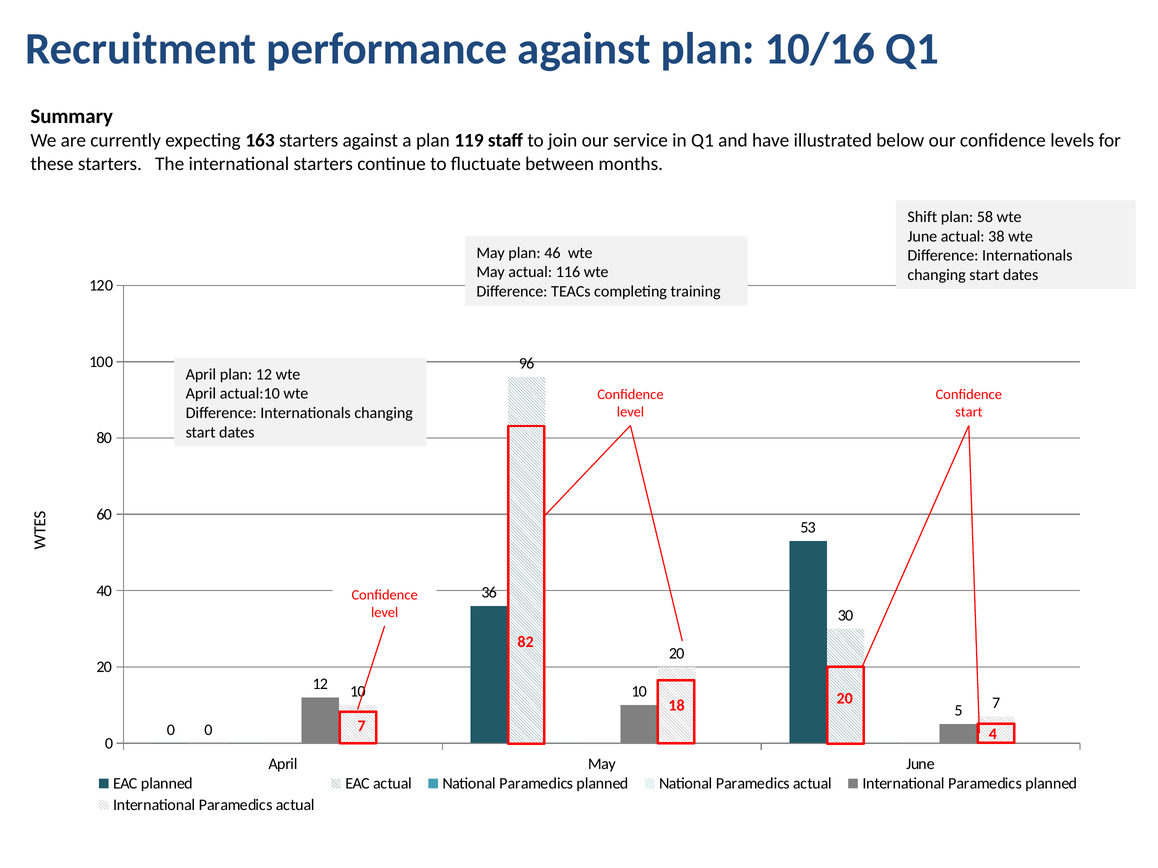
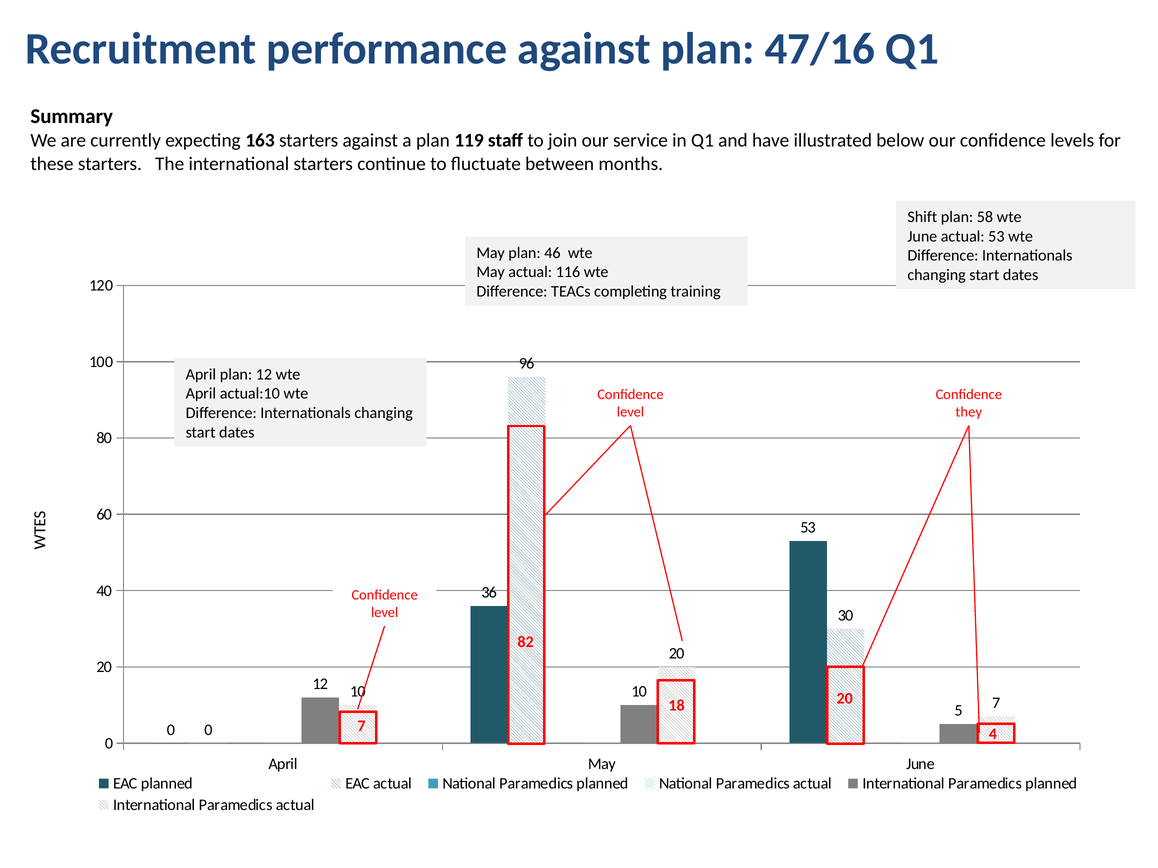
10/16: 10/16 -> 47/16
actual 38: 38 -> 53
start at (969, 412): start -> they
